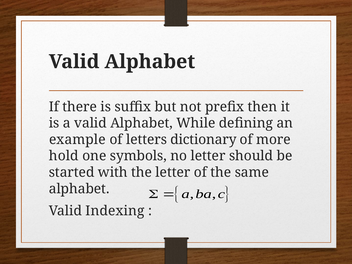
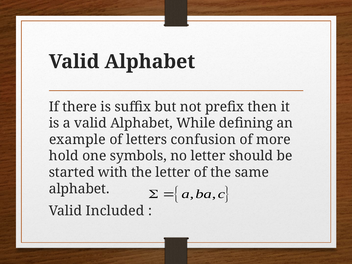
dictionary: dictionary -> confusion
Indexing: Indexing -> Included
